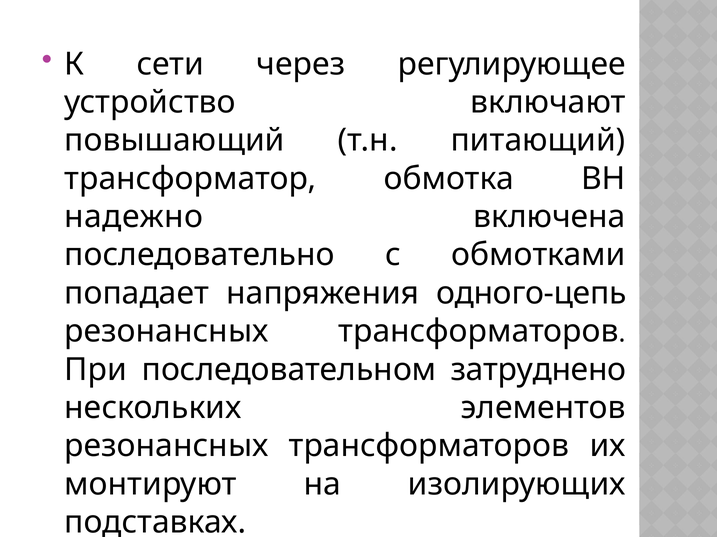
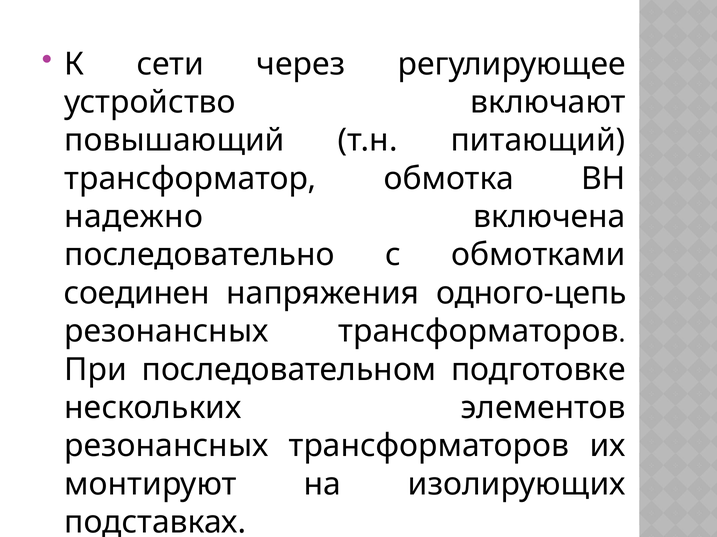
попадает: попадает -> соединен
затруднено: затруднено -> подготовке
